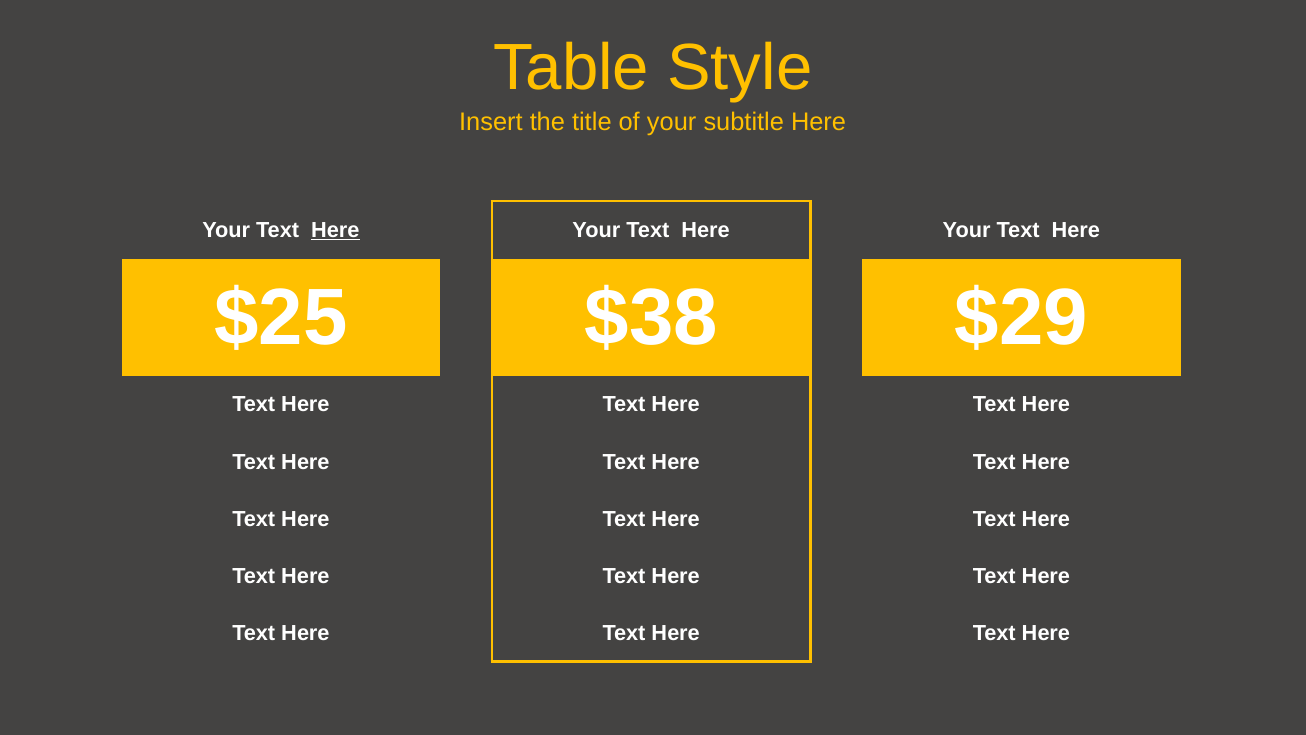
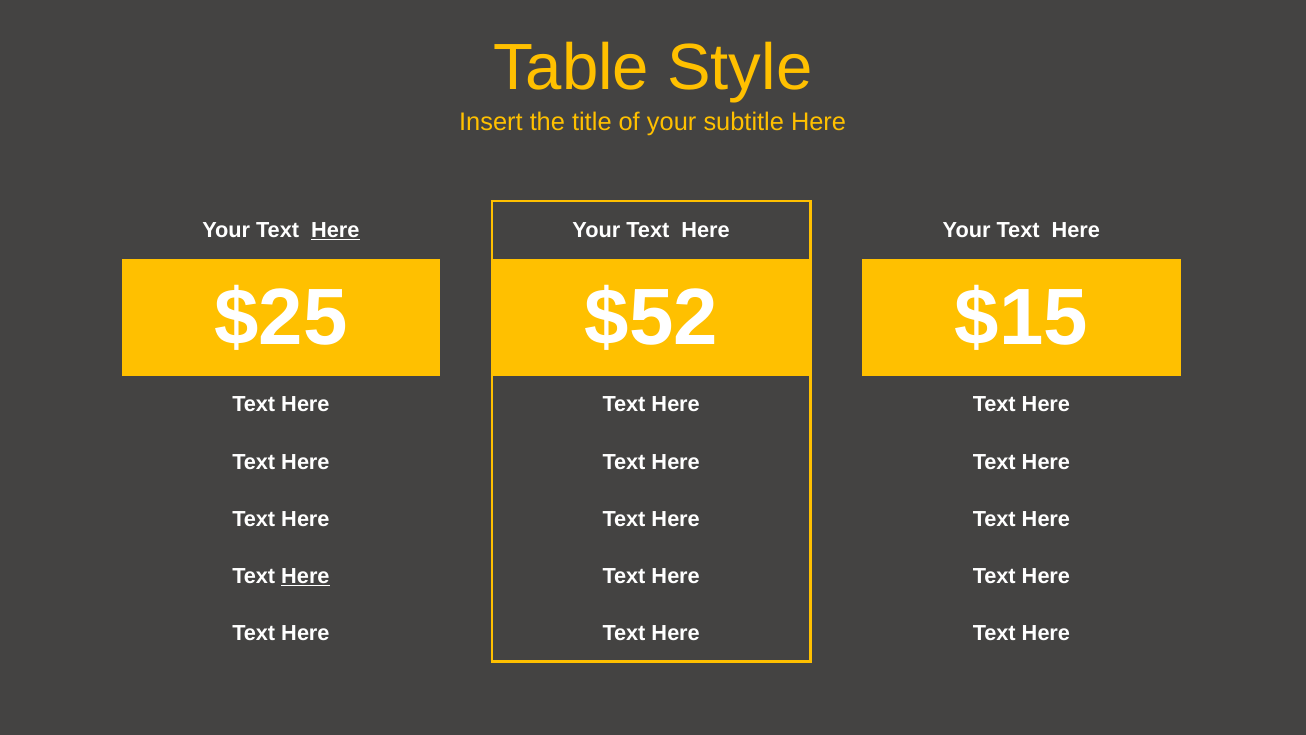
$38: $38 -> $52
$29: $29 -> $15
Here at (305, 576) underline: none -> present
